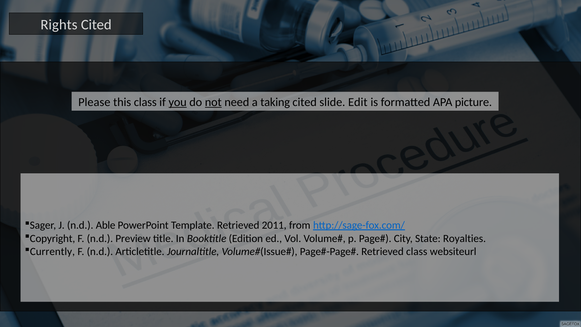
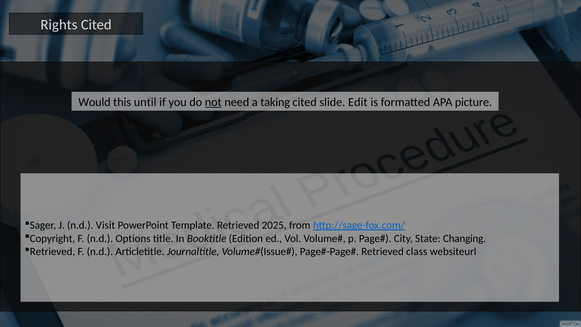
Please: Please -> Would
this class: class -> until
you underline: present -> none
Able: Able -> Visit
2011: 2011 -> 2025
Preview: Preview -> Options
Royalties: Royalties -> Changing
Currently at (52, 251): Currently -> Retrieved
